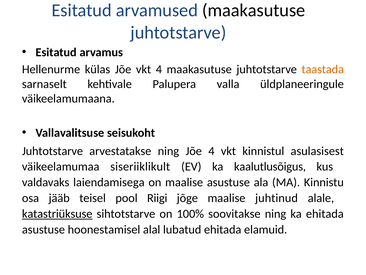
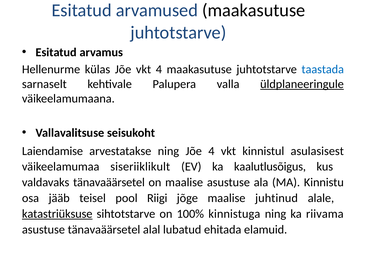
taastada colour: orange -> blue
üldplaneeringule underline: none -> present
Juhtotstarve at (52, 151): Juhtotstarve -> Laiendamise
valdavaks laiendamisega: laiendamisega -> tänavaäärsetel
soovitakse: soovitakse -> kinnistuga
ka ehitada: ehitada -> riivama
asustuse hoonestamisel: hoonestamisel -> tänavaäärsetel
